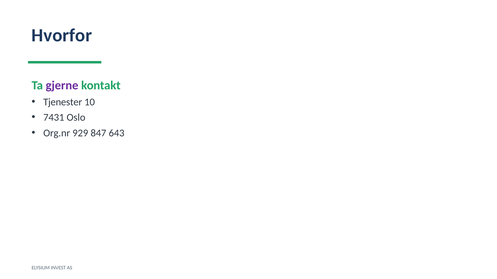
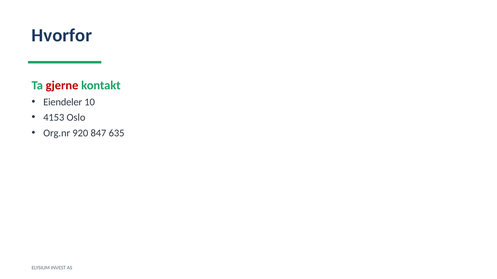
gjerne colour: purple -> red
Tjenester: Tjenester -> Eiendeler
7431: 7431 -> 4153
929: 929 -> 920
643: 643 -> 635
